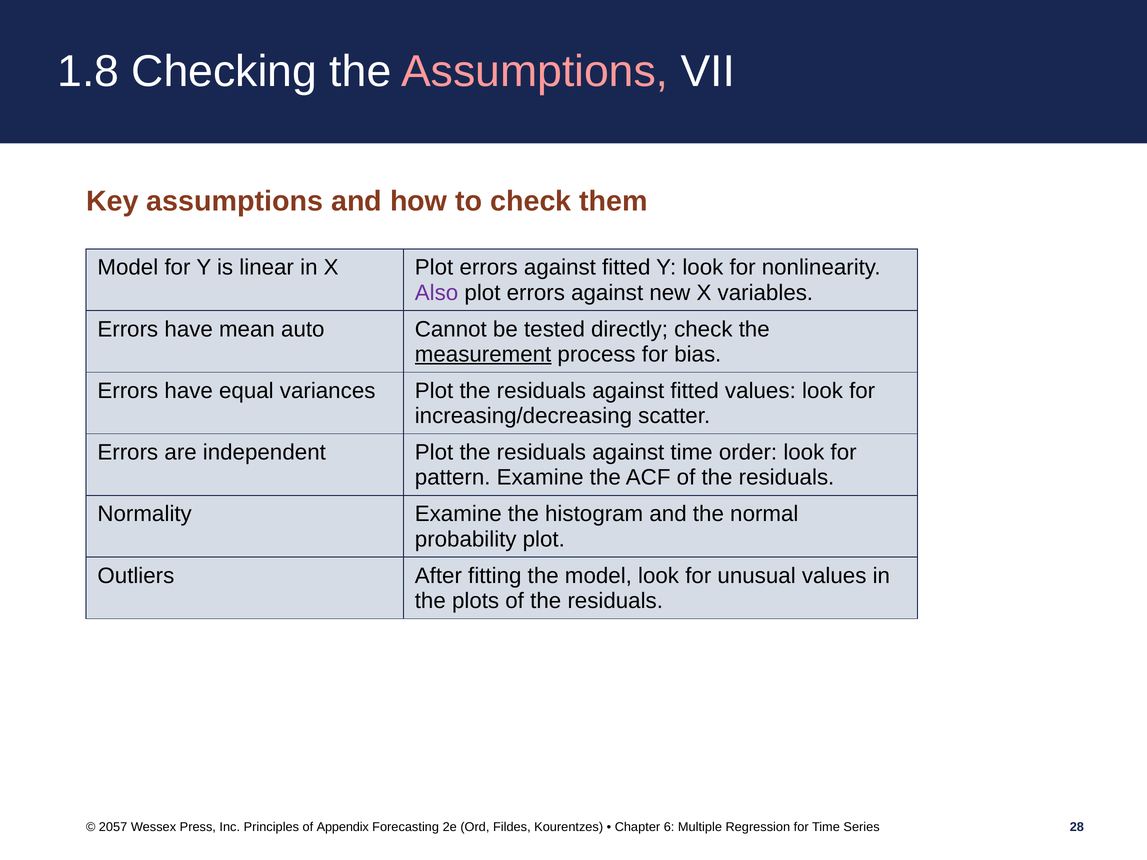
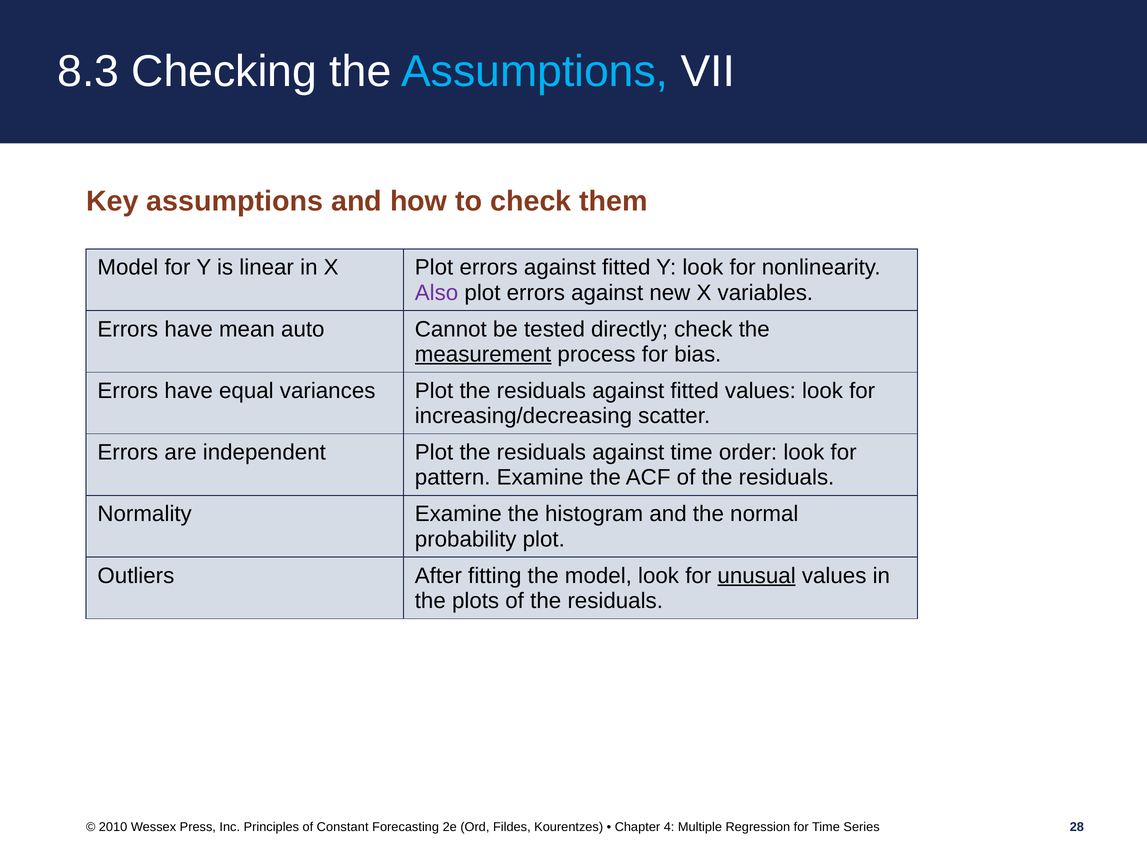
1.8: 1.8 -> 8.3
Assumptions at (535, 71) colour: pink -> light blue
unusual underline: none -> present
2057: 2057 -> 2010
Appendix: Appendix -> Constant
6: 6 -> 4
